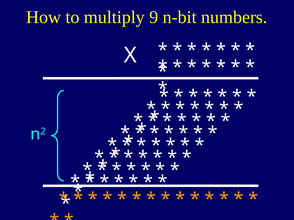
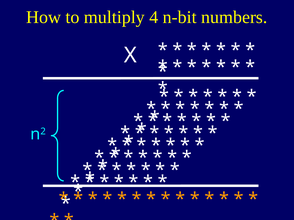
9: 9 -> 4
